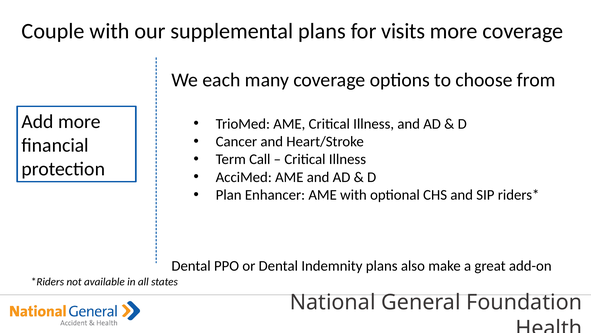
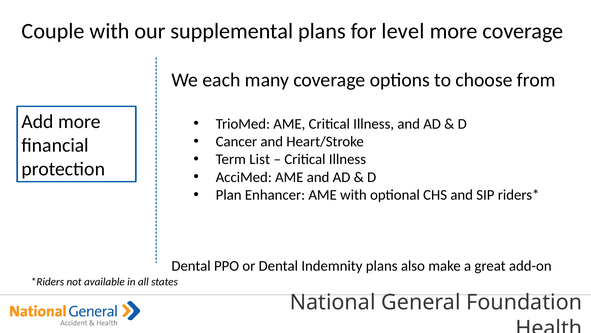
visits: visits -> level
Call: Call -> List
